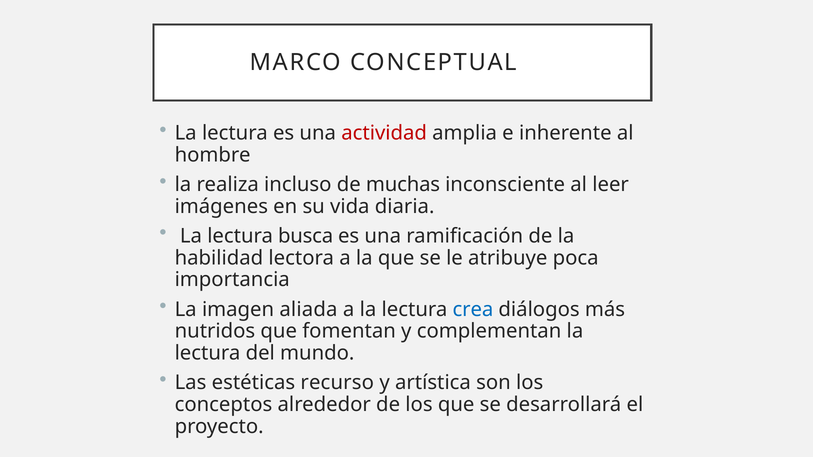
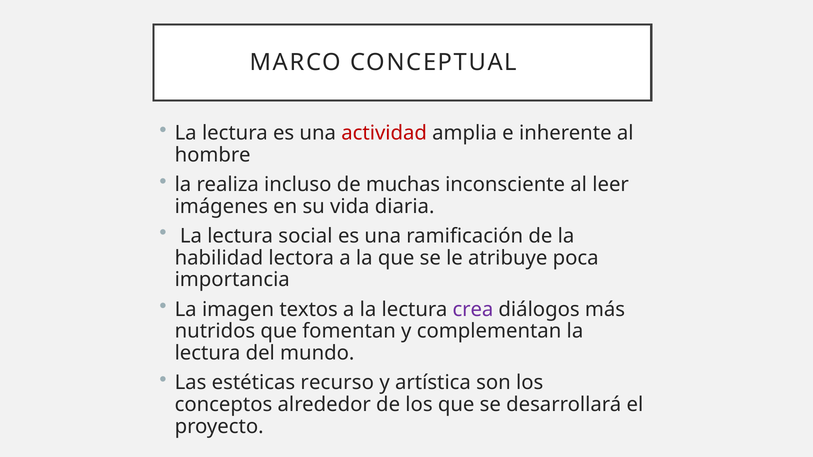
busca: busca -> social
aliada: aliada -> textos
crea colour: blue -> purple
